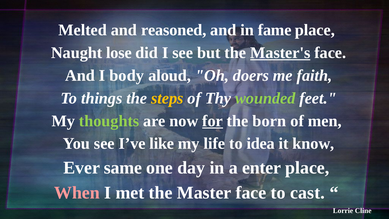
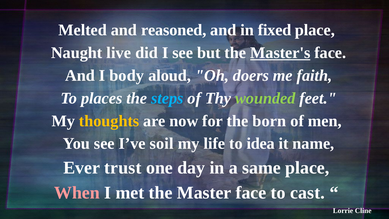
fame: fame -> fixed
lose: lose -> live
things: things -> places
steps colour: yellow -> light blue
thoughts colour: light green -> yellow
for underline: present -> none
like: like -> soil
know: know -> name
same: same -> trust
enter: enter -> same
